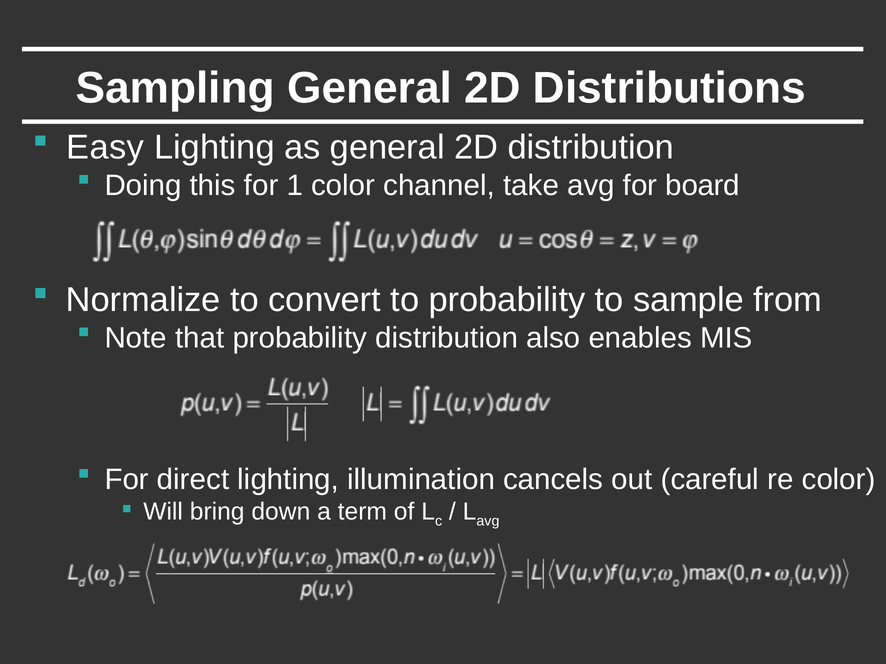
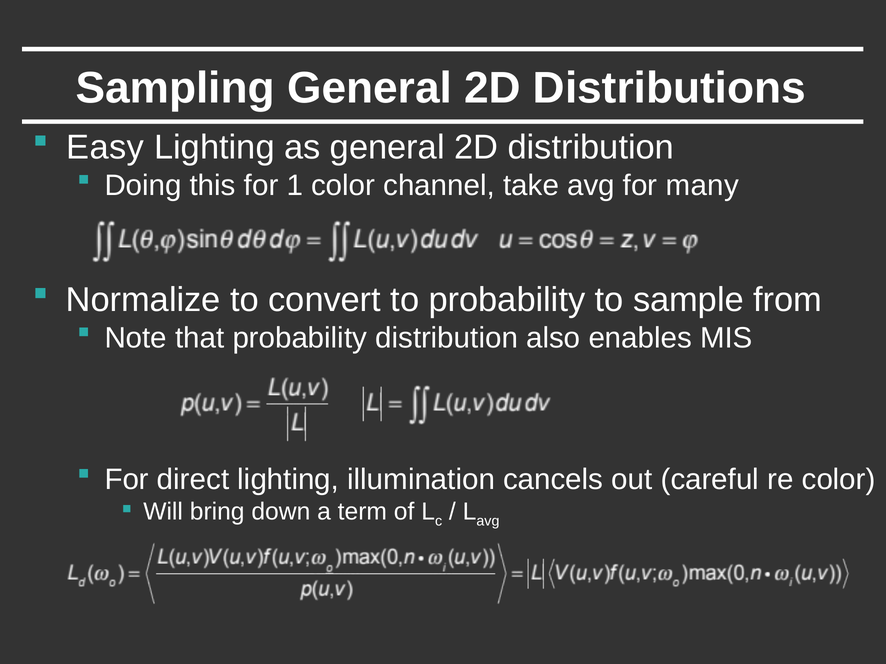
board: board -> many
